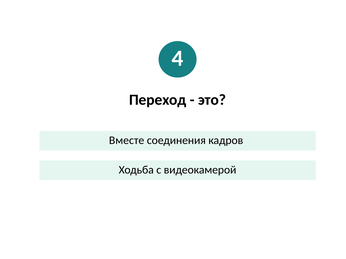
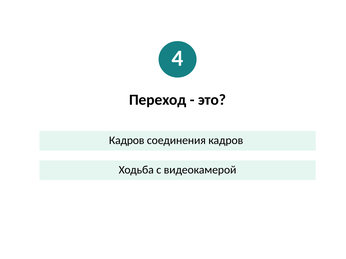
Вместе at (127, 141): Вместе -> Кадров
